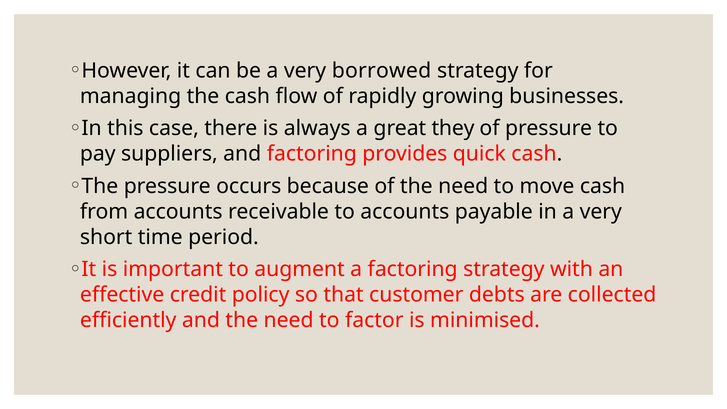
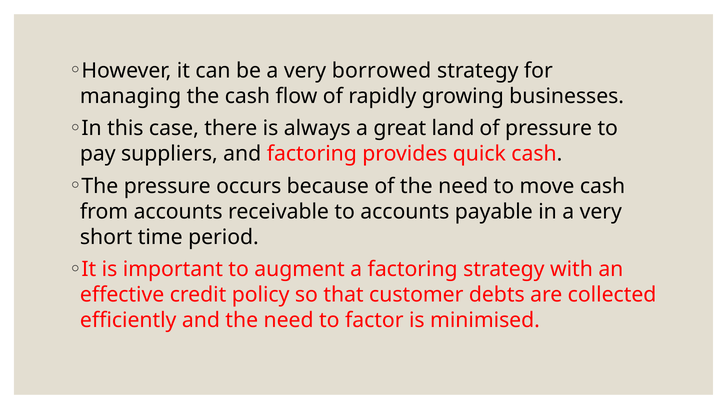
they: they -> land
